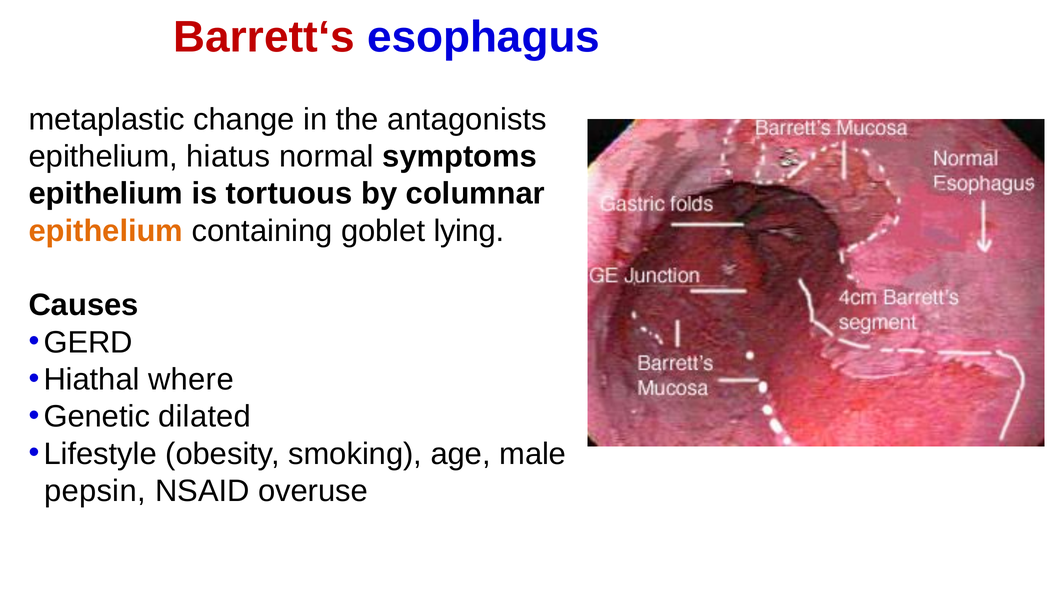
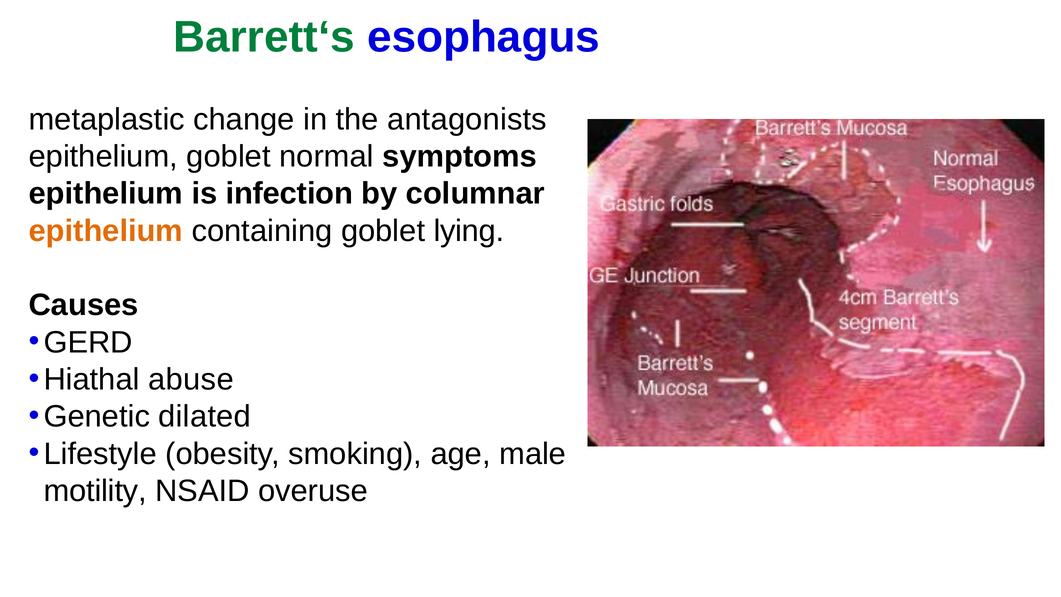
Barrett‘s colour: red -> green
epithelium hiatus: hiatus -> goblet
tortuous: tortuous -> infection
where: where -> abuse
pepsin: pepsin -> motility
